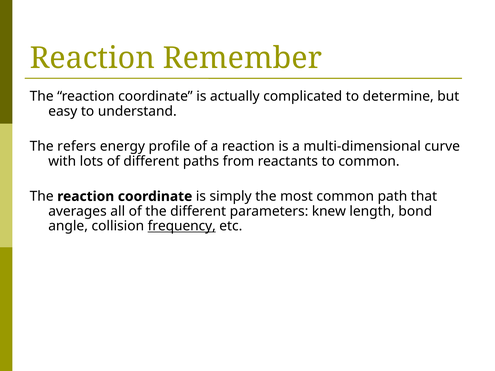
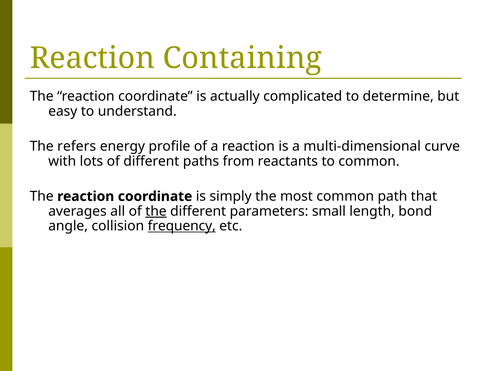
Remember: Remember -> Containing
the at (156, 211) underline: none -> present
knew: knew -> small
